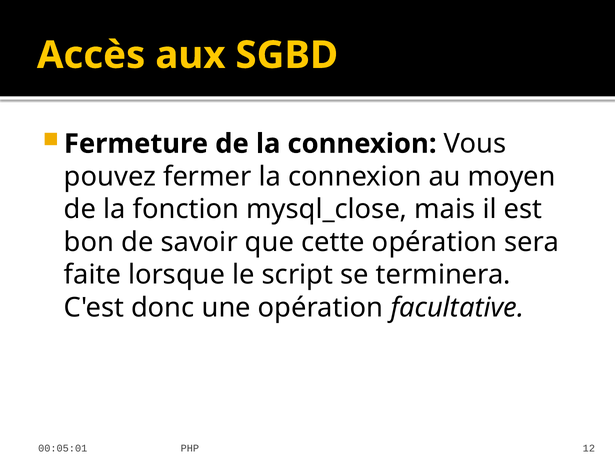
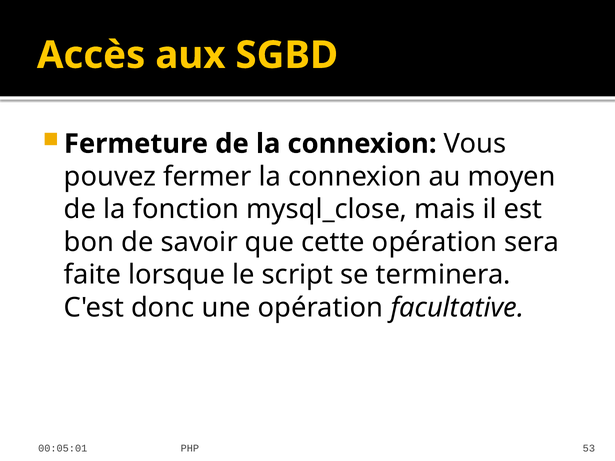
12: 12 -> 53
